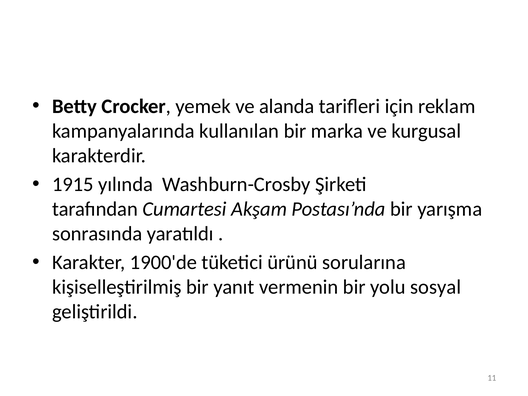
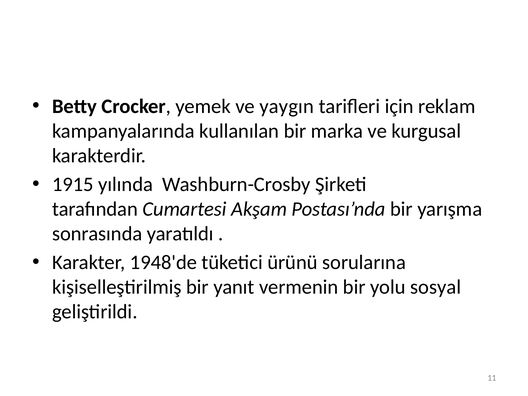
alanda: alanda -> yaygın
1900'de: 1900'de -> 1948'de
